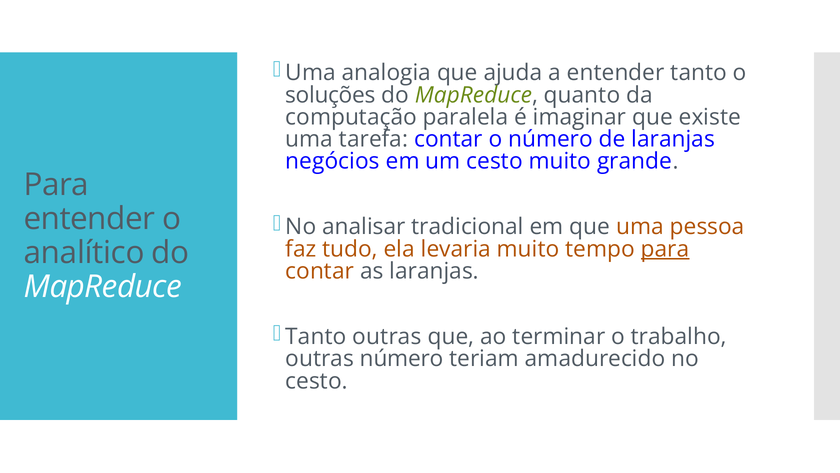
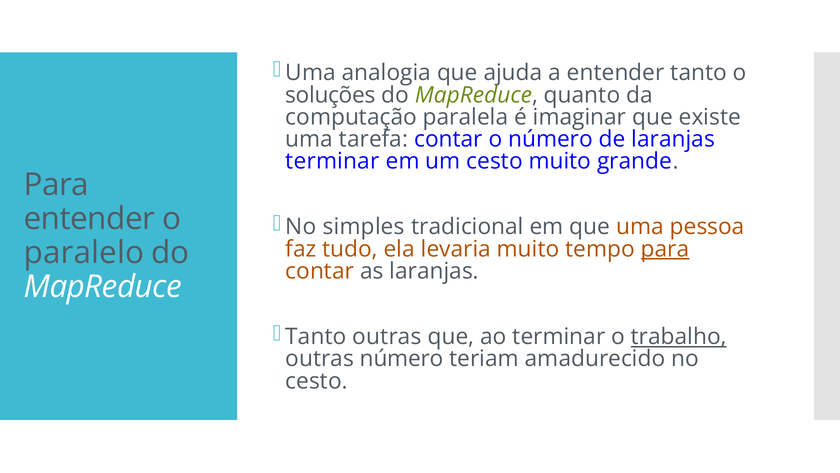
negócios at (333, 161): negócios -> terminar
analisar: analisar -> simples
analítico: analítico -> paralelo
trabalho underline: none -> present
